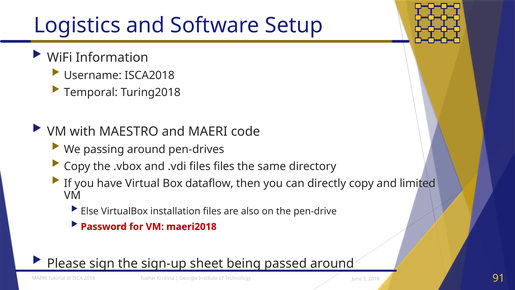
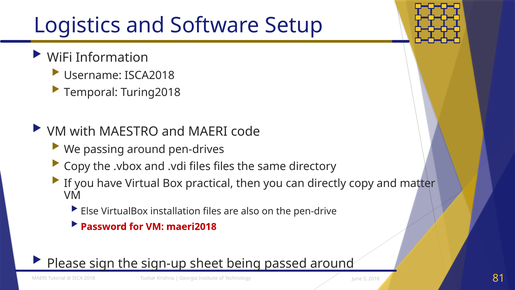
dataflow: dataflow -> practical
limited: limited -> matter
91: 91 -> 81
